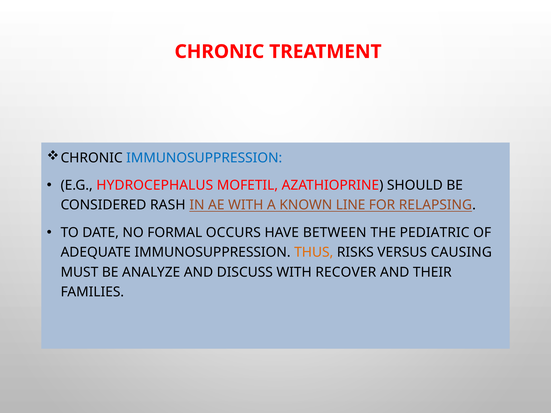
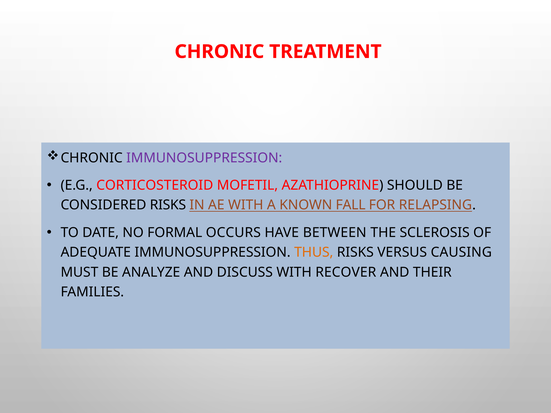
IMMUNOSUPPRESSION at (204, 158) colour: blue -> purple
HYDROCEPHALUS: HYDROCEPHALUS -> CORTICOSTEROID
CONSIDERED RASH: RASH -> RISKS
LINE: LINE -> FALL
PEDIATRIC: PEDIATRIC -> SCLEROSIS
